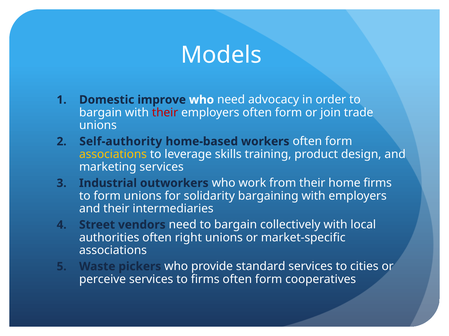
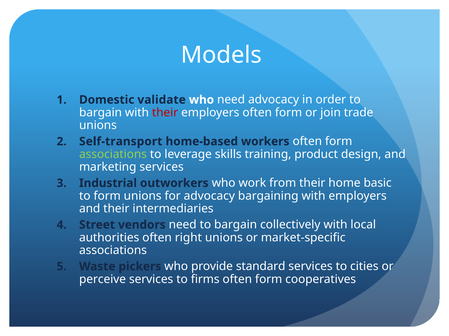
improve: improve -> validate
Self-authority: Self-authority -> Self-transport
associations at (113, 155) colour: yellow -> light green
home firms: firms -> basic
for solidarity: solidarity -> advocacy
